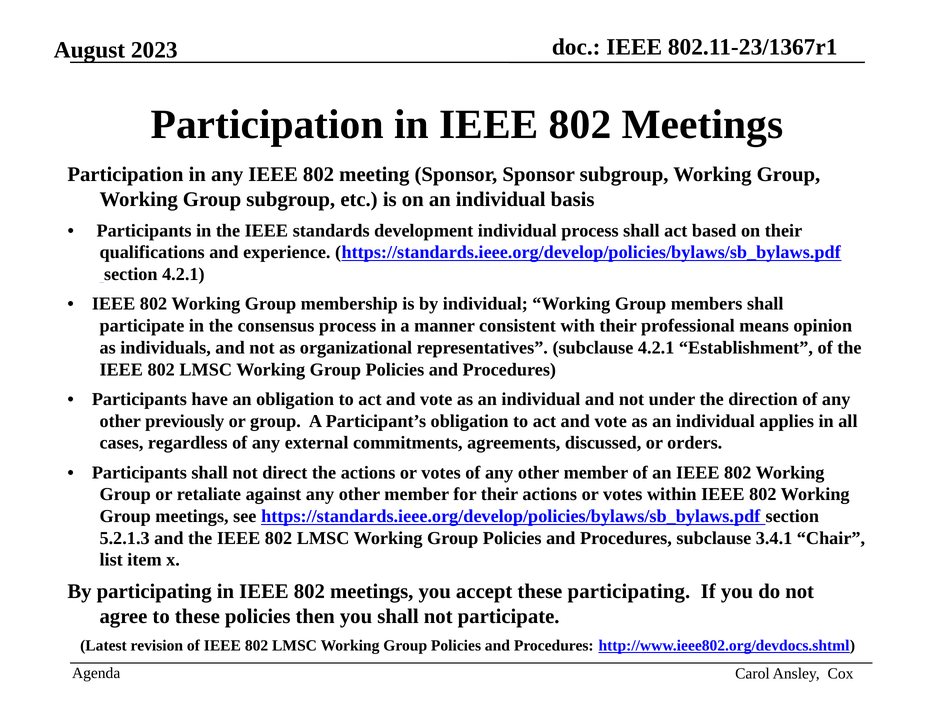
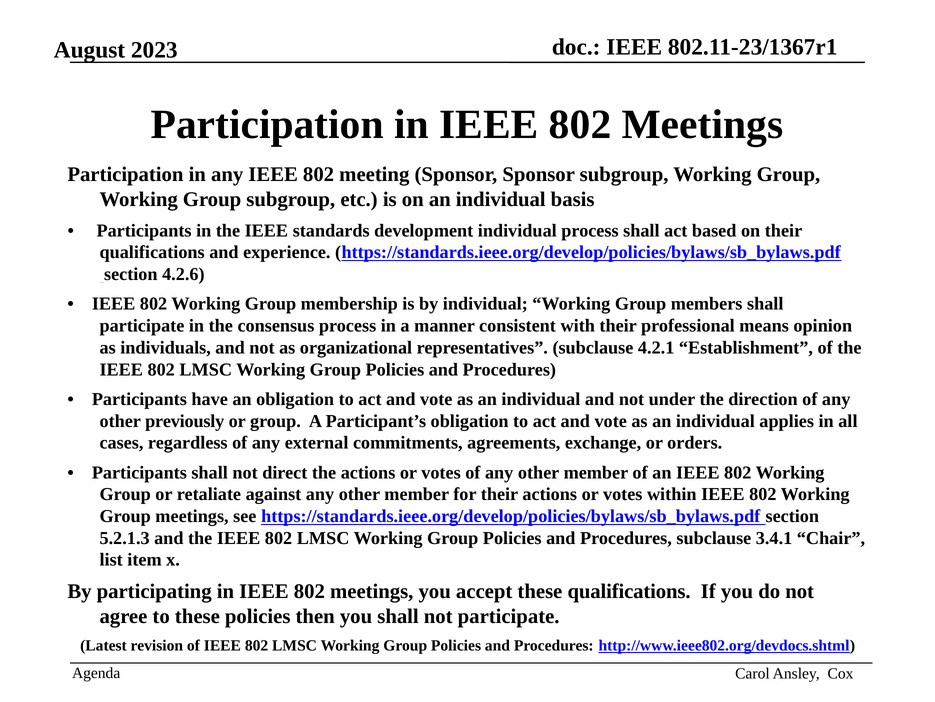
section 4.2.1: 4.2.1 -> 4.2.6
discussed: discussed -> exchange
these participating: participating -> qualifications
